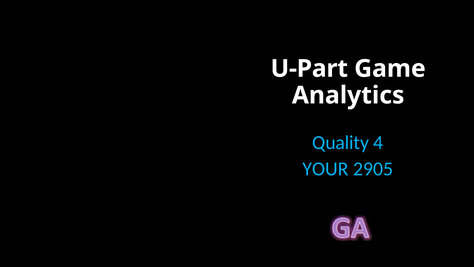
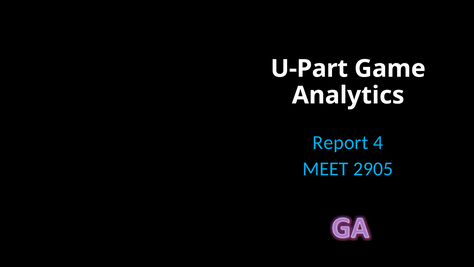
Quality: Quality -> Report
YOUR: YOUR -> MEET
